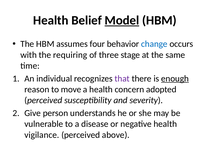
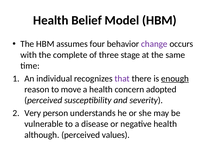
Model underline: present -> none
change colour: blue -> purple
requiring: requiring -> complete
Give: Give -> Very
vigilance: vigilance -> although
above: above -> values
